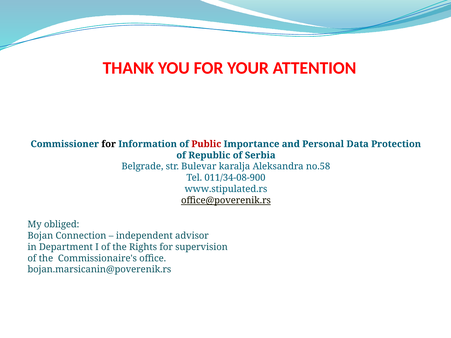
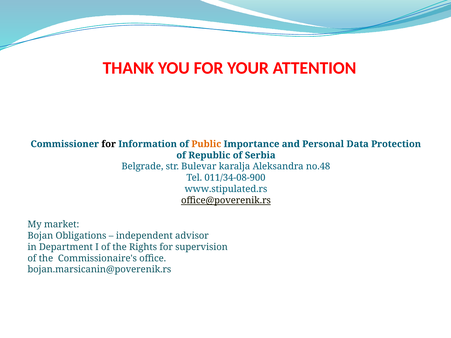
Public colour: red -> orange
no.58: no.58 -> no.48
obliged: obliged -> market
Connection: Connection -> Obligations
